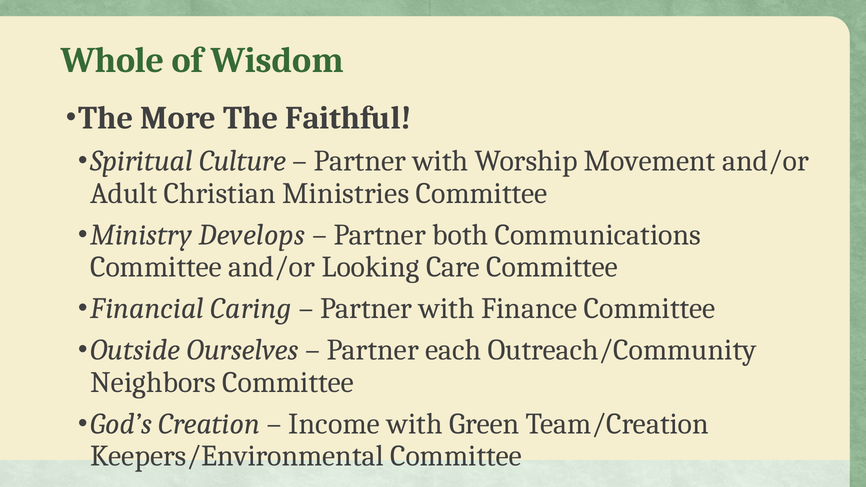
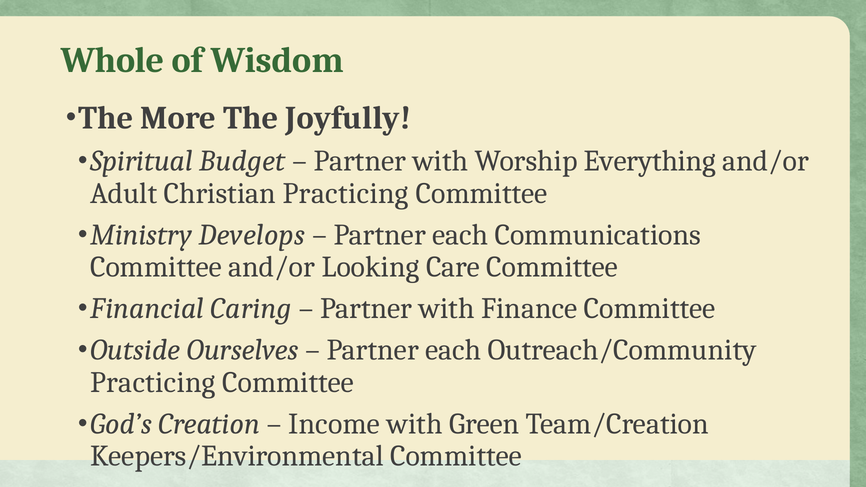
Faithful: Faithful -> Joyfully
Culture: Culture -> Budget
Movement: Movement -> Everything
Christian Ministries: Ministries -> Practicing
both at (460, 235): both -> each
Neighbors at (153, 382): Neighbors -> Practicing
